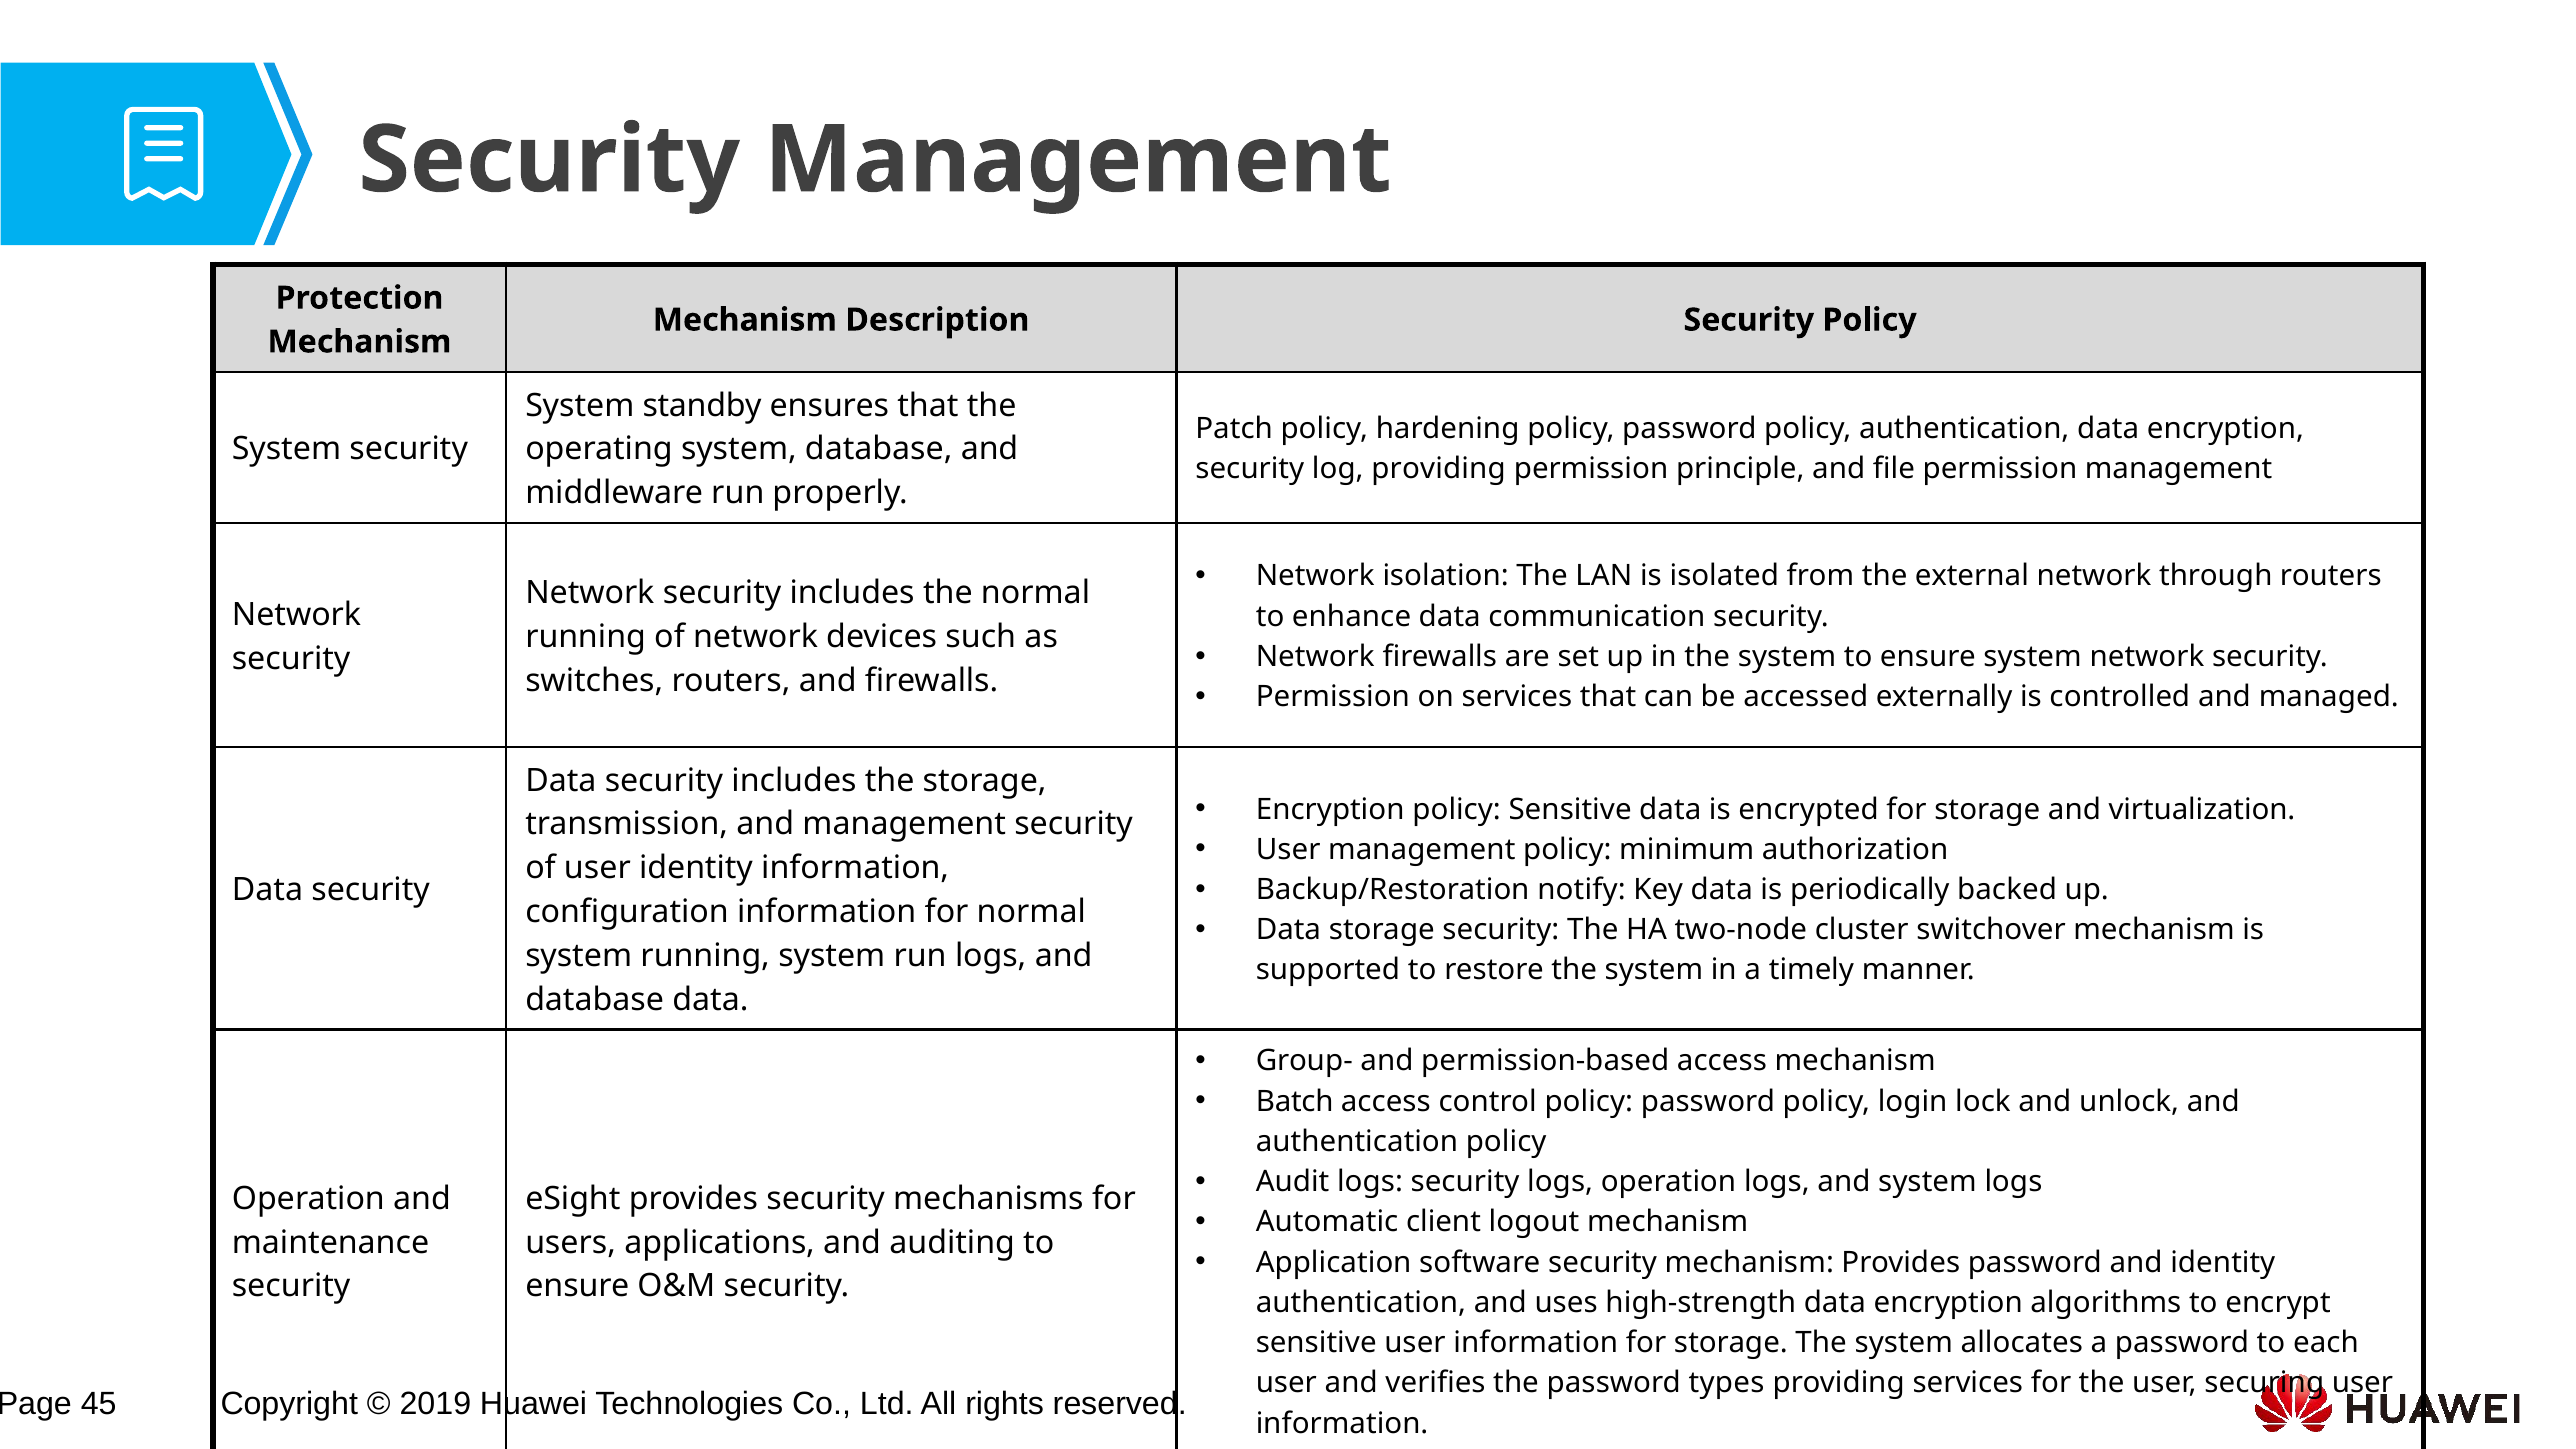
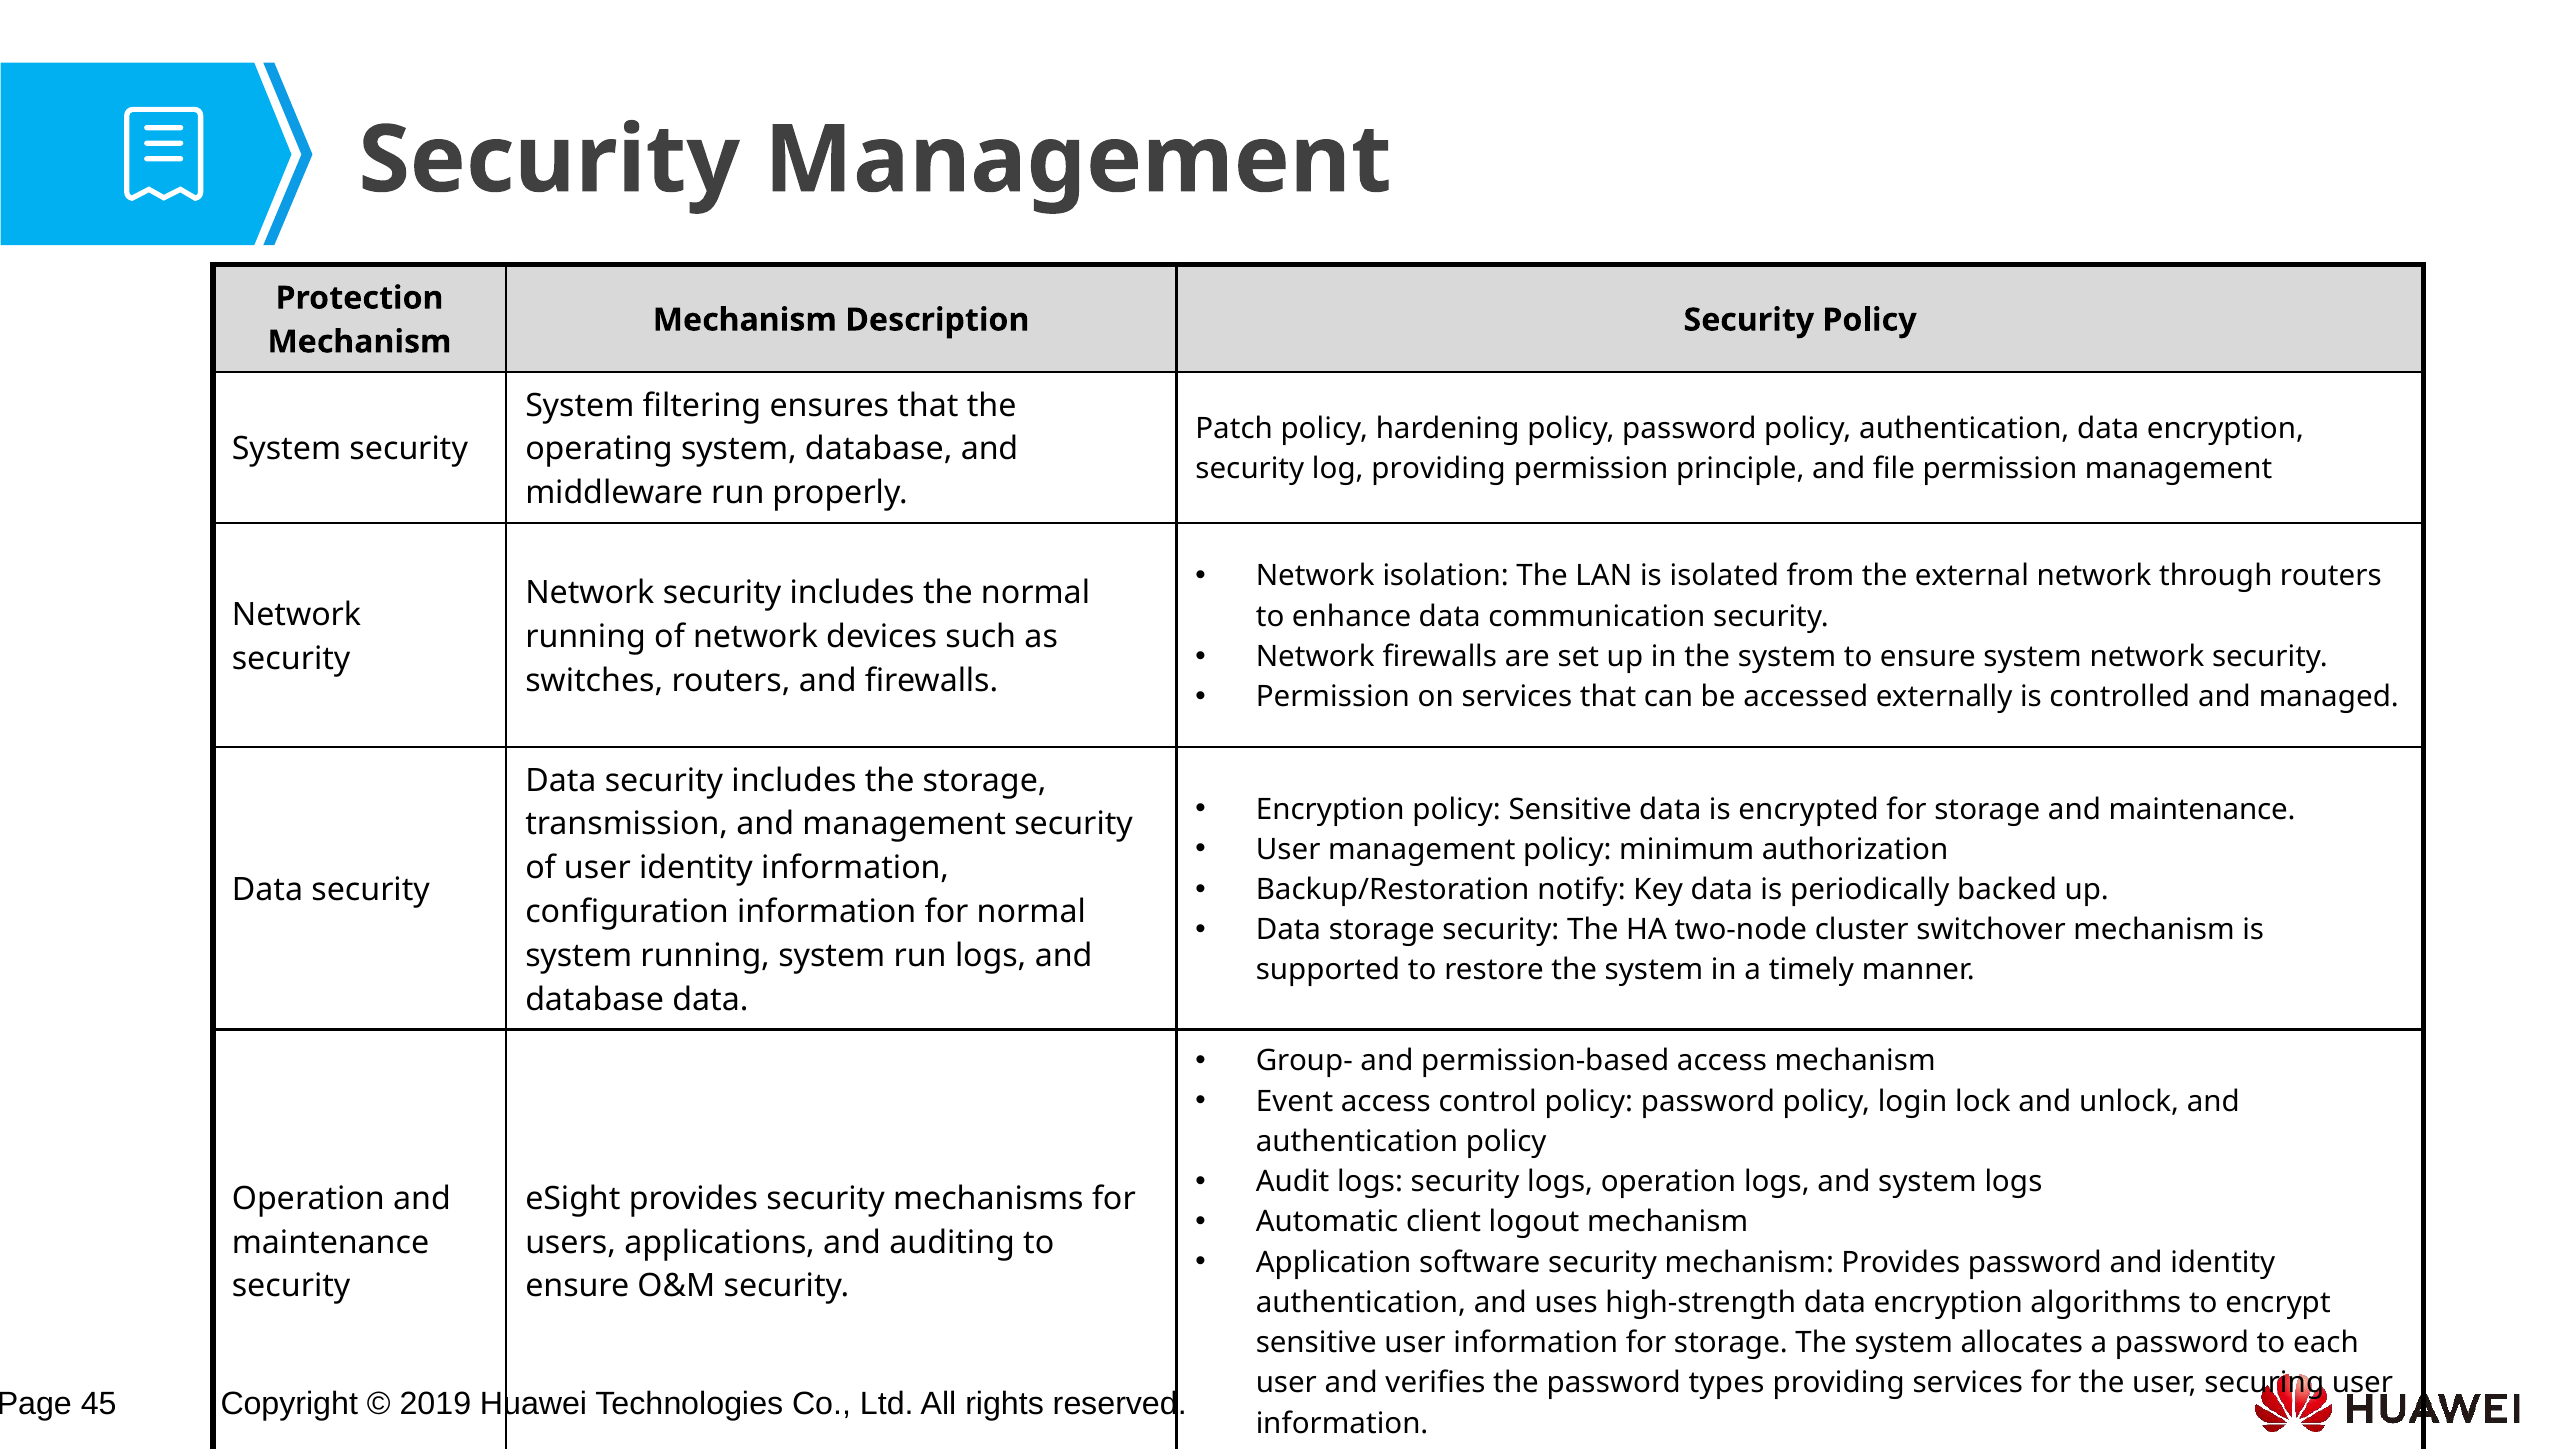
standby: standby -> filtering
storage and virtualization: virtualization -> maintenance
Batch: Batch -> Event
